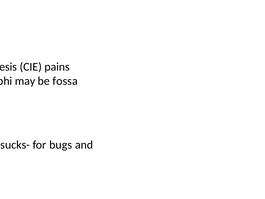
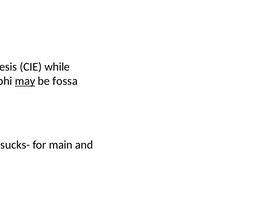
pains: pains -> while
may underline: none -> present
bugs: bugs -> main
